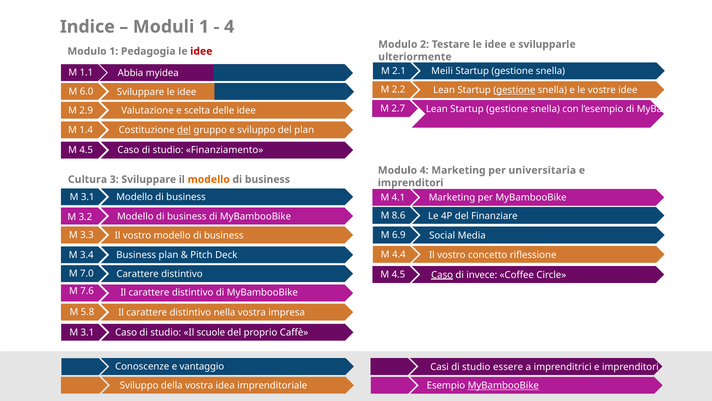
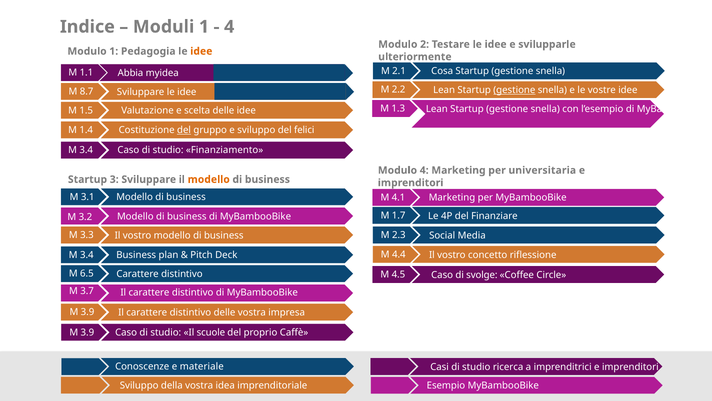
idee at (201, 51) colour: red -> orange
Meili: Meili -> Cosa
6.0: 6.0 -> 8.7
2.7: 2.7 -> 1.3
2.9: 2.9 -> 1.5
del plan: plan -> felici
4.5 at (86, 150): 4.5 -> 3.4
Cultura at (87, 179): Cultura -> Startup
8.6: 8.6 -> 1.7
6.9: 6.9 -> 2.3
7.0: 7.0 -> 6.5
Caso at (442, 275) underline: present -> none
invece: invece -> svolge
7.6: 7.6 -> 3.7
5.8 at (87, 312): 5.8 -> 3.9
distintivo nella: nella -> delle
3.1 at (87, 332): 3.1 -> 3.9
vantaggio: vantaggio -> materiale
essere: essere -> ricerca
MyBambooBike at (503, 385) underline: present -> none
